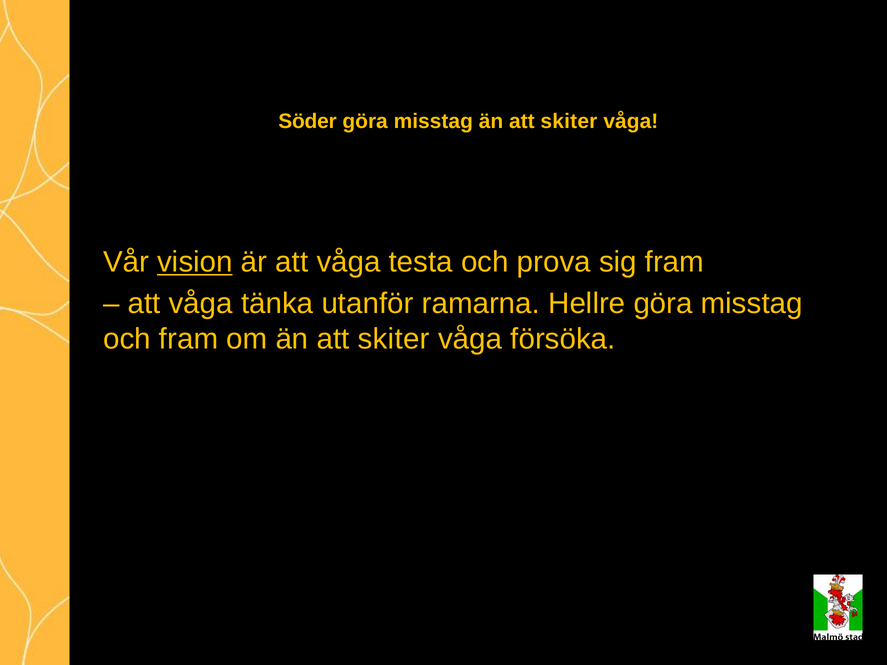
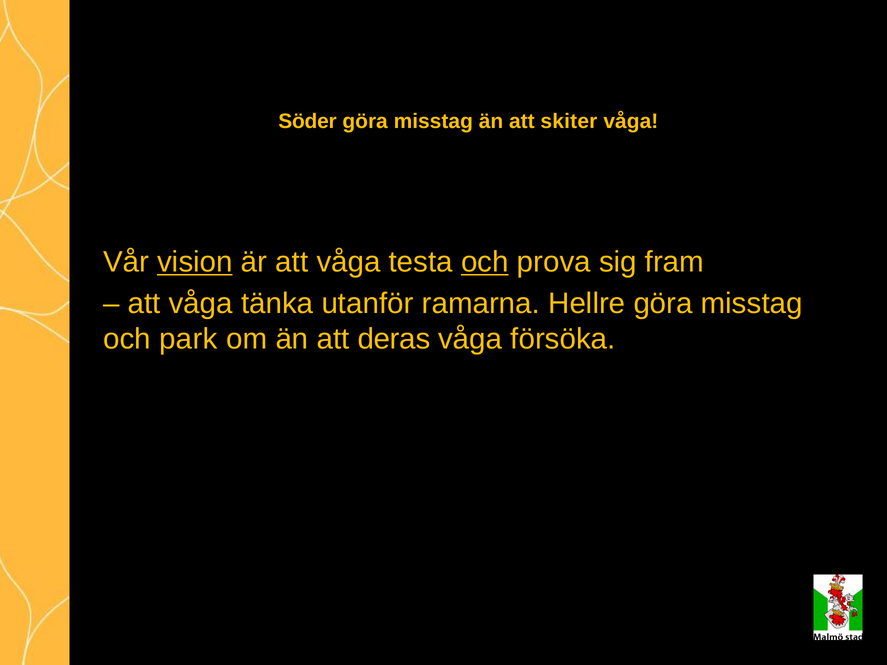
och at (485, 262) underline: none -> present
och fram: fram -> park
om än att skiter: skiter -> deras
